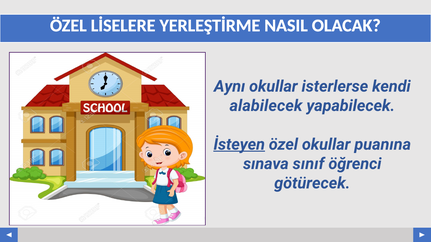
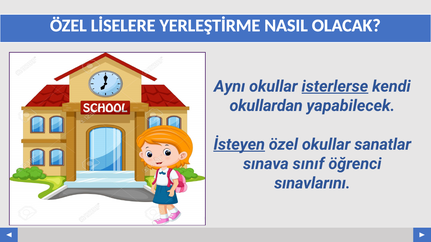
isterlerse underline: none -> present
alabilecek: alabilecek -> okullardan
puanına: puanına -> sanatlar
götürecek: götürecek -> sınavlarını
